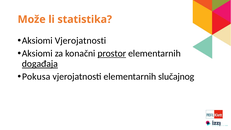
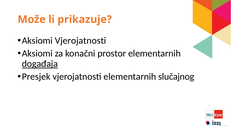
statistika: statistika -> prikazuje
prostor underline: present -> none
Pokusa: Pokusa -> Presjek
